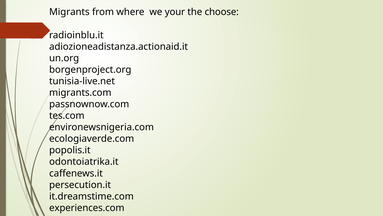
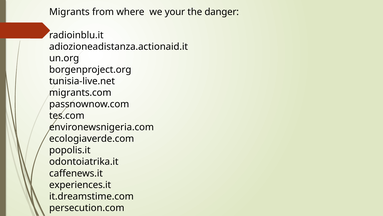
choose: choose -> danger
persecution.it: persecution.it -> experiences.it
experiences.com: experiences.com -> persecution.com
